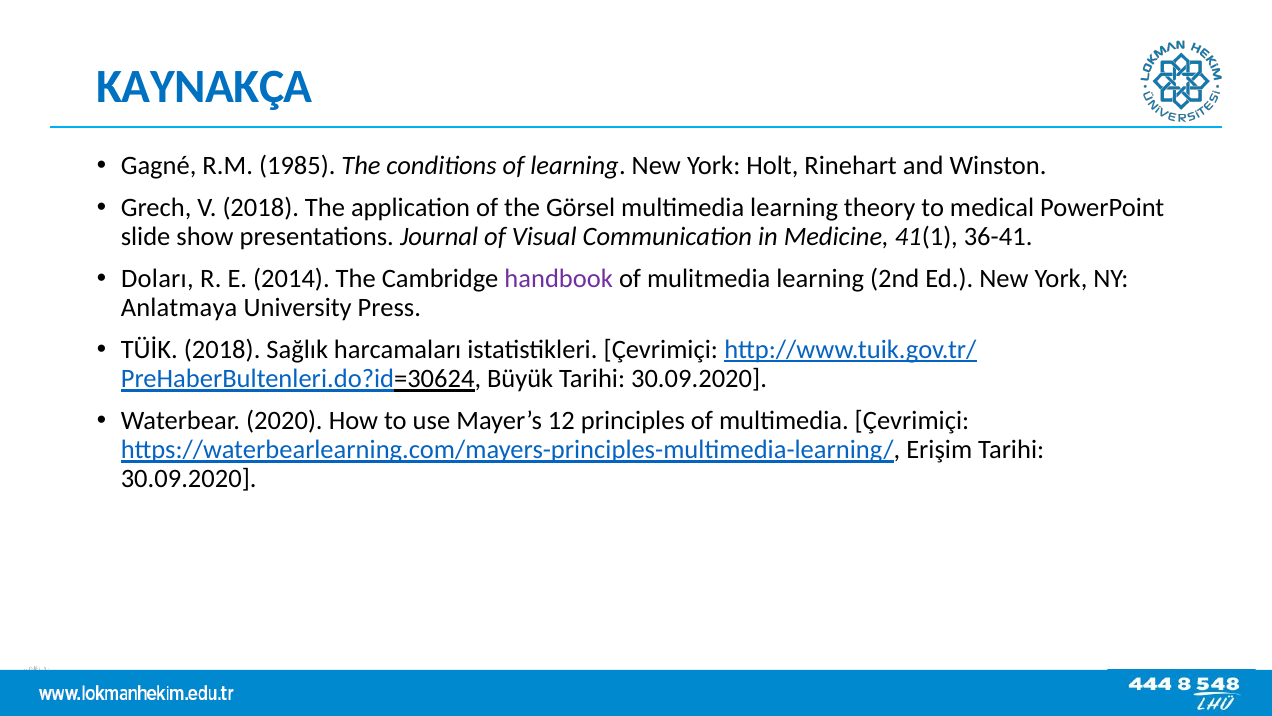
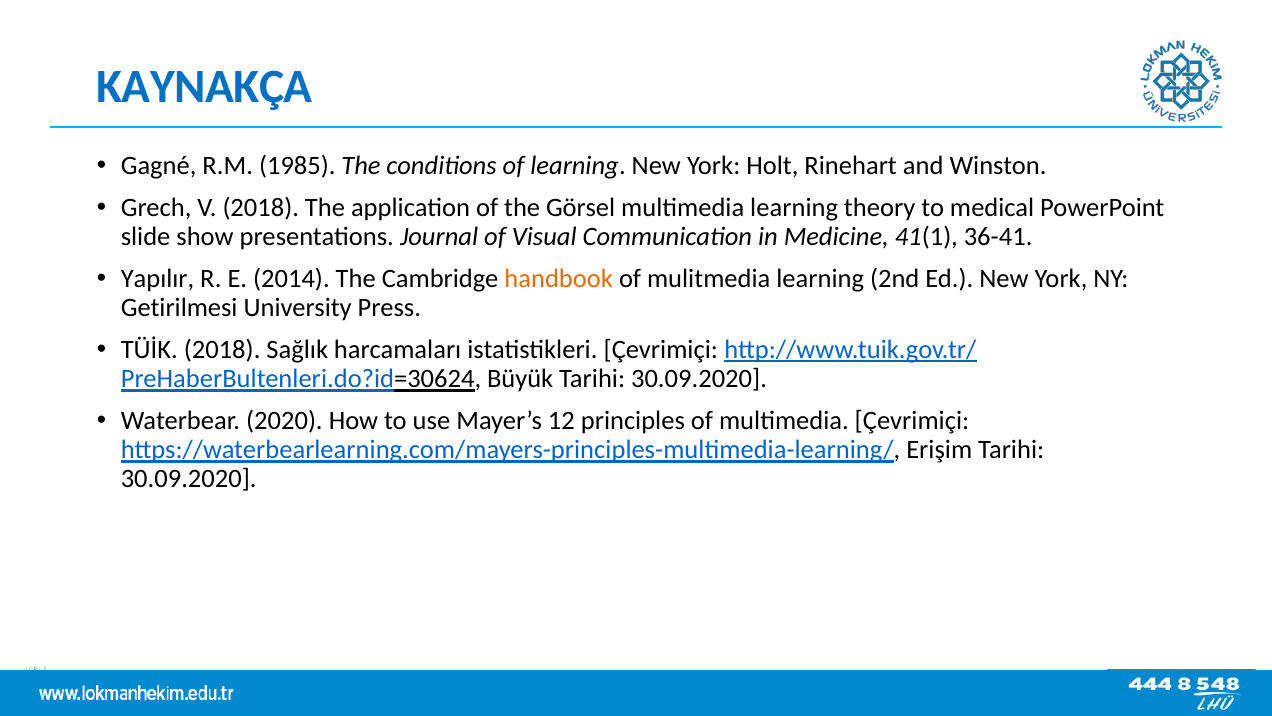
Doları: Doları -> Yapılır
handbook colour: purple -> orange
Anlatmaya: Anlatmaya -> Getirilmesi
